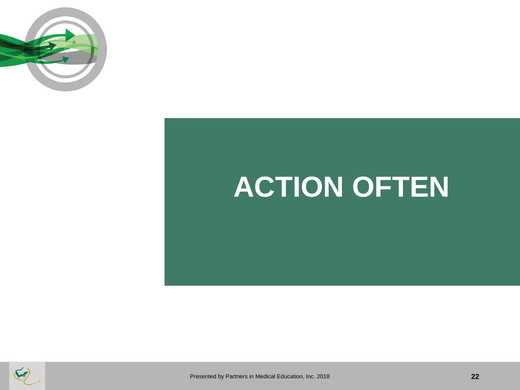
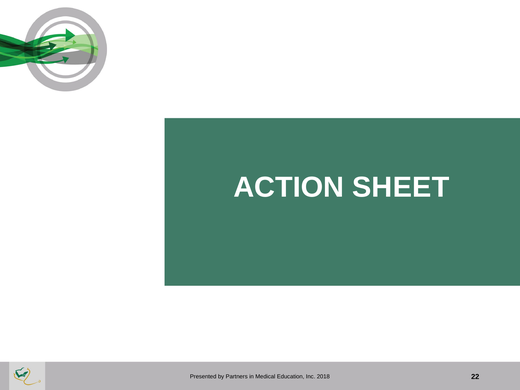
OFTEN: OFTEN -> SHEET
